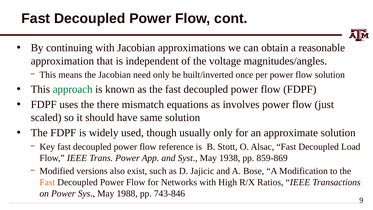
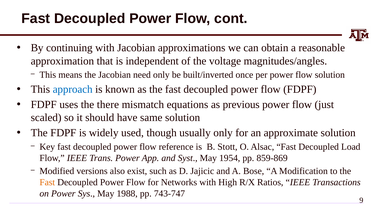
approach colour: green -> blue
involves: involves -> previous
1938: 1938 -> 1954
743-846: 743-846 -> 743-747
